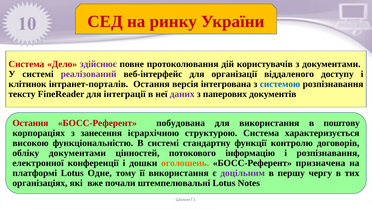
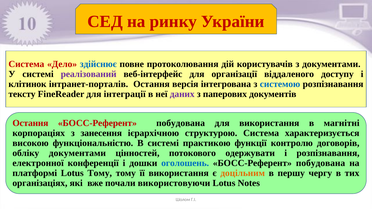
здійснює colour: purple -> blue
поштову: поштову -> магнітні
стандартну: стандартну -> практикою
інформацію: інформацію -> одержувати
оголошень colour: orange -> blue
призначена at (321, 163): призначена -> побудована
Lotus Одне: Одне -> Тому
доцільним colour: purple -> orange
штемпелювальні: штемпелювальні -> використовуючи
